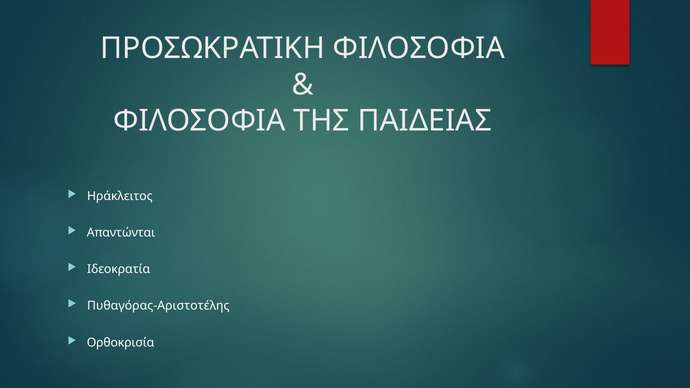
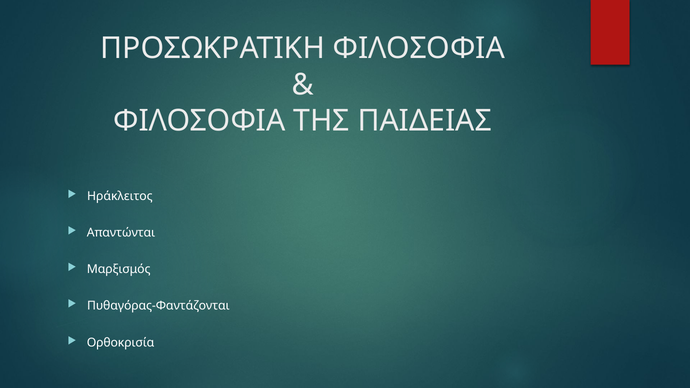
Ιδεοκρατία: Ιδεοκρατία -> Μαρξισμός
Πυθαγόρας-Αριστοτέλης: Πυθαγόρας-Αριστοτέλης -> Πυθαγόρας-Φαντάζονται
